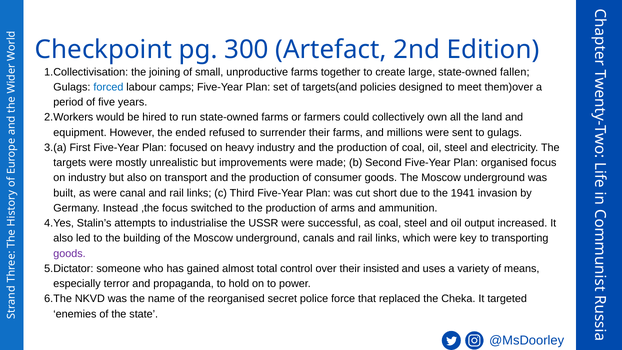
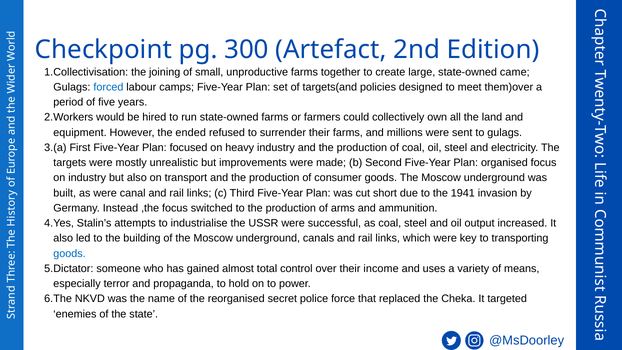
fallen: fallen -> came
goods at (70, 253) colour: purple -> blue
insisted: insisted -> income
